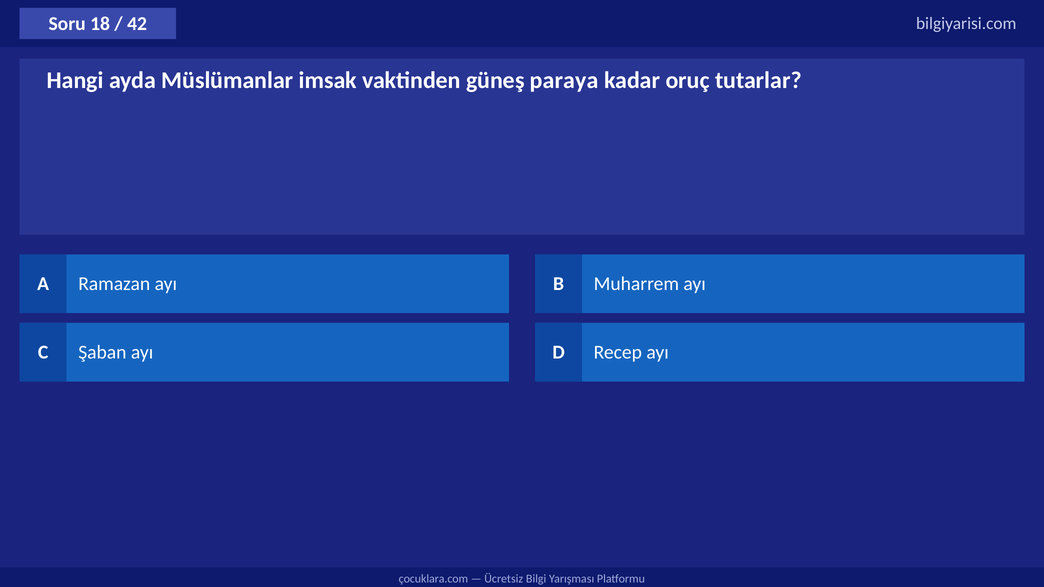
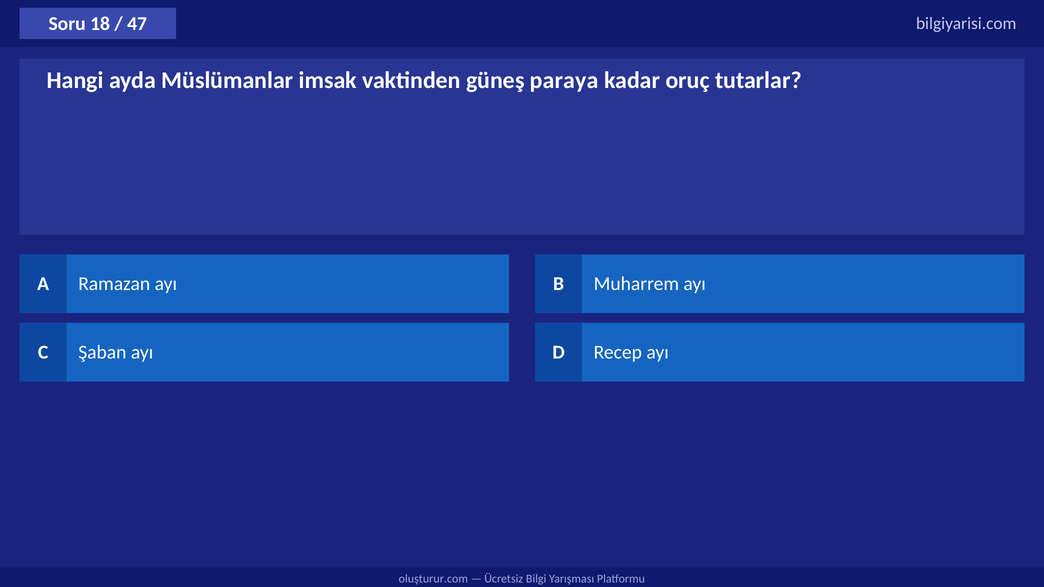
42: 42 -> 47
çocuklara.com: çocuklara.com -> oluşturur.com
